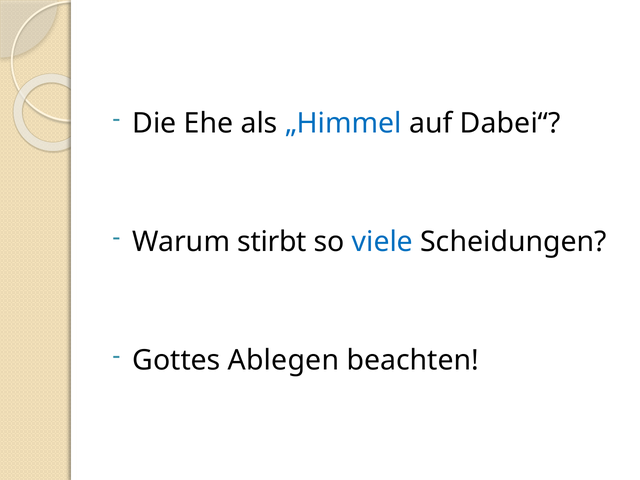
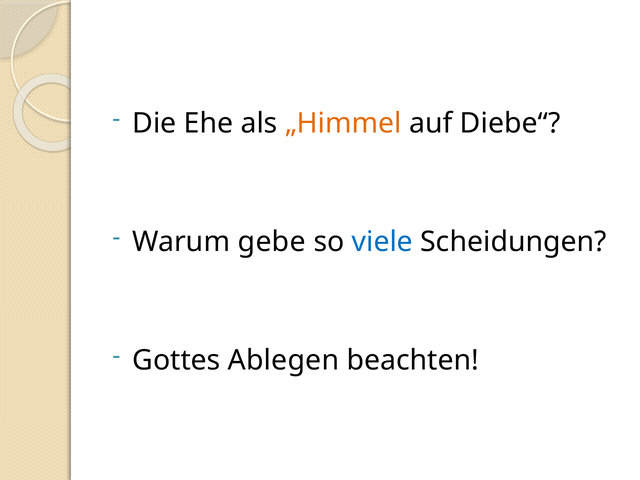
„Himmel colour: blue -> orange
Dabei“: Dabei“ -> Diebe“
stirbt: stirbt -> gebe
